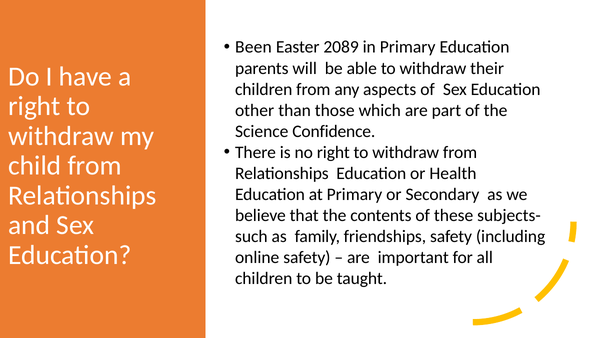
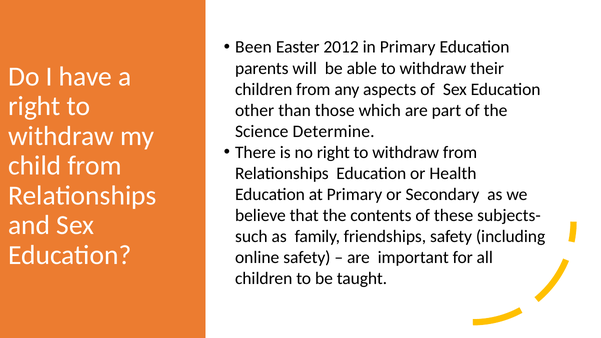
2089: 2089 -> 2012
Confidence: Confidence -> Determine
